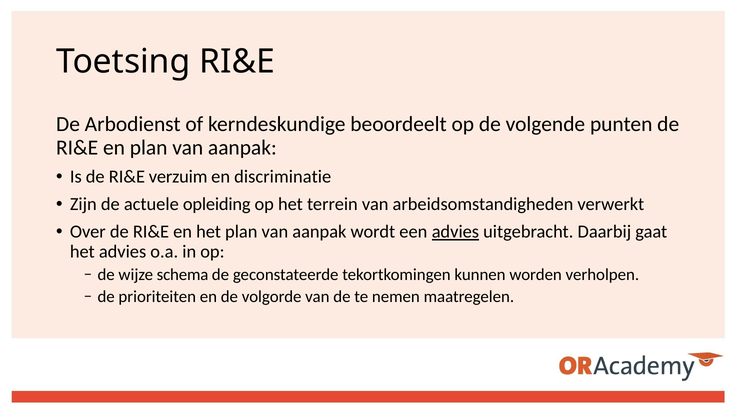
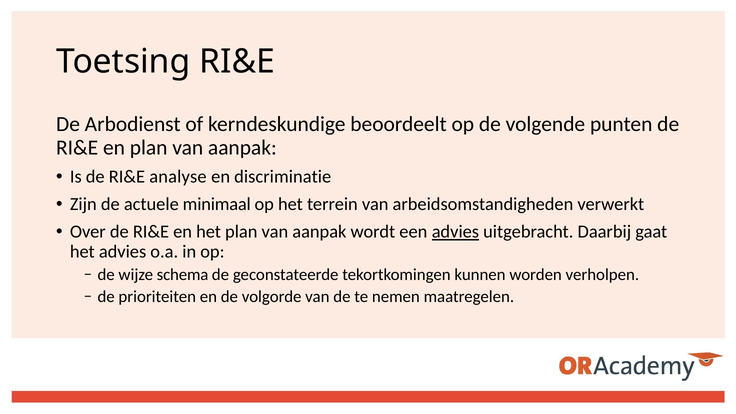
verzuim: verzuim -> analyse
opleiding: opleiding -> minimaal
